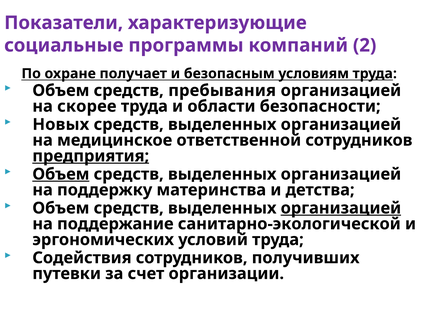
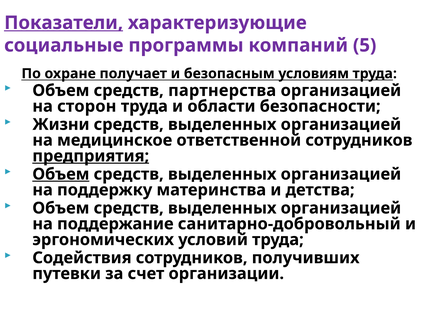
Показатели underline: none -> present
2: 2 -> 5
пребывания: пребывания -> партнерства
скорее: скорее -> сторон
Новых: Новых -> Жизни
организацией at (341, 208) underline: present -> none
санитарно-экологической: санитарно-экологической -> санитарно-добровольный
